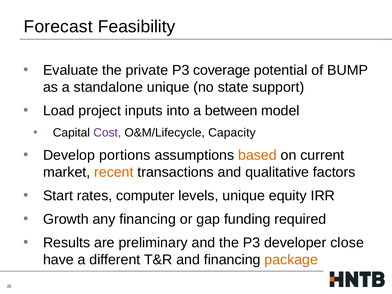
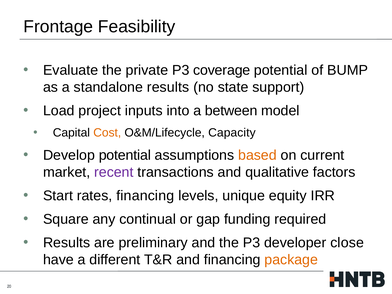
Forecast: Forecast -> Frontage
standalone unique: unique -> results
Cost colour: purple -> orange
Develop portions: portions -> potential
recent colour: orange -> purple
rates computer: computer -> financing
Growth: Growth -> Square
any financing: financing -> continual
